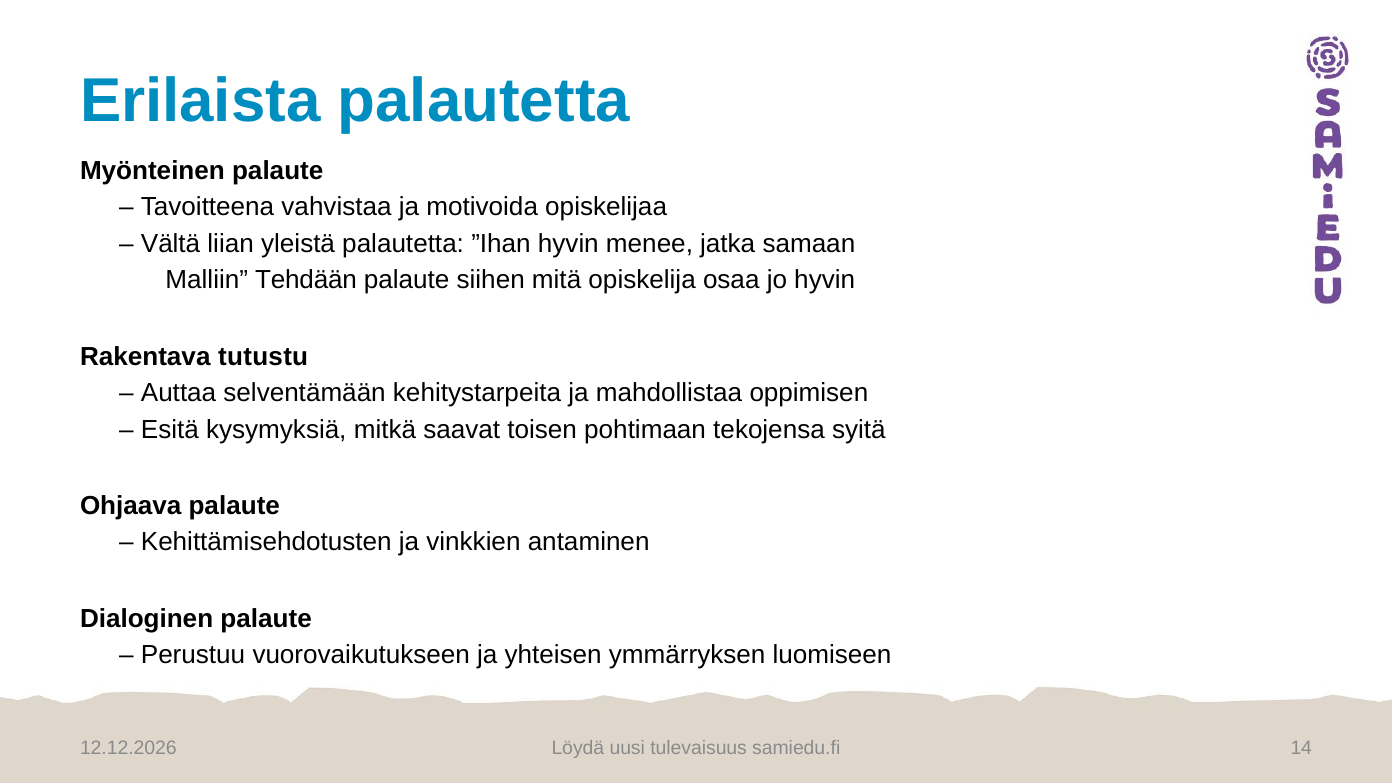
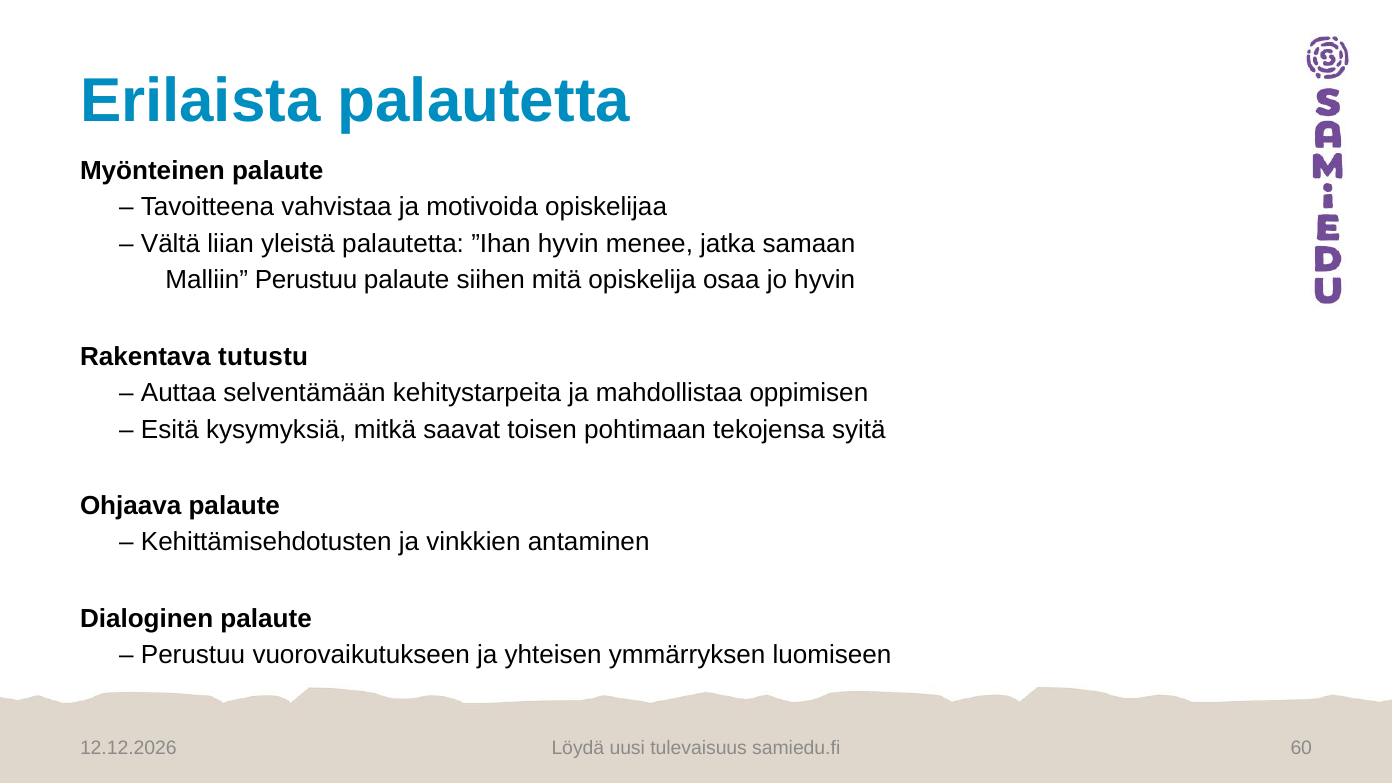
Malliin Tehdään: Tehdään -> Perustuu
14: 14 -> 60
